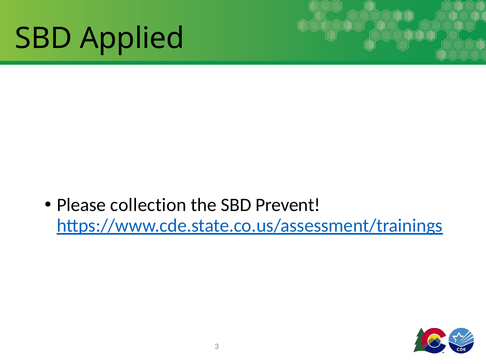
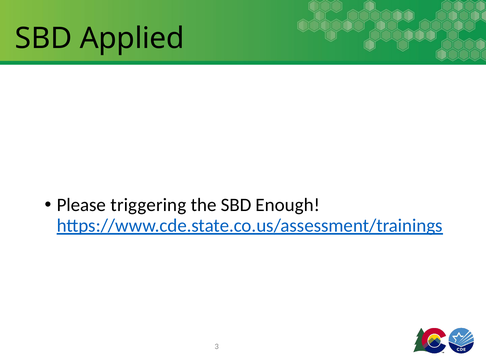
collection: collection -> triggering
Prevent: Prevent -> Enough
